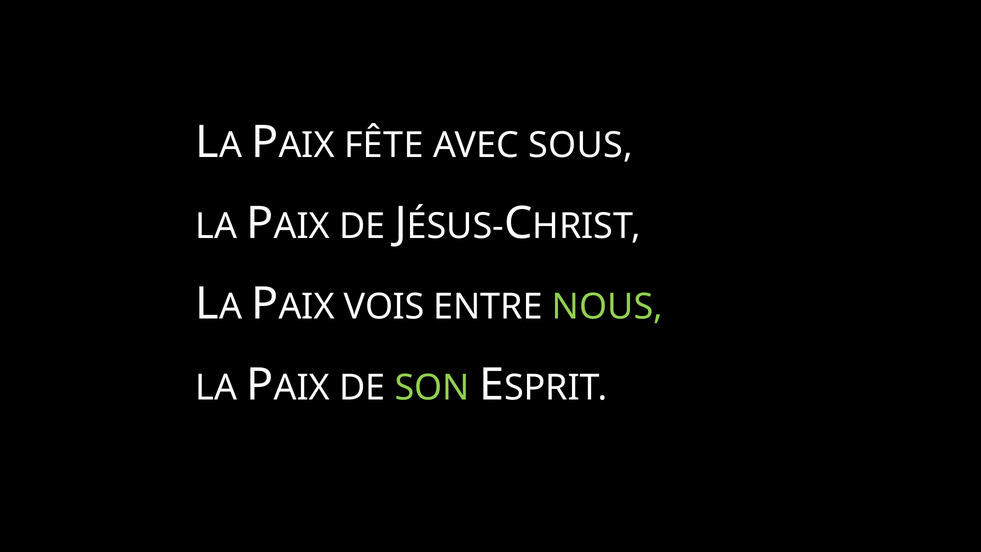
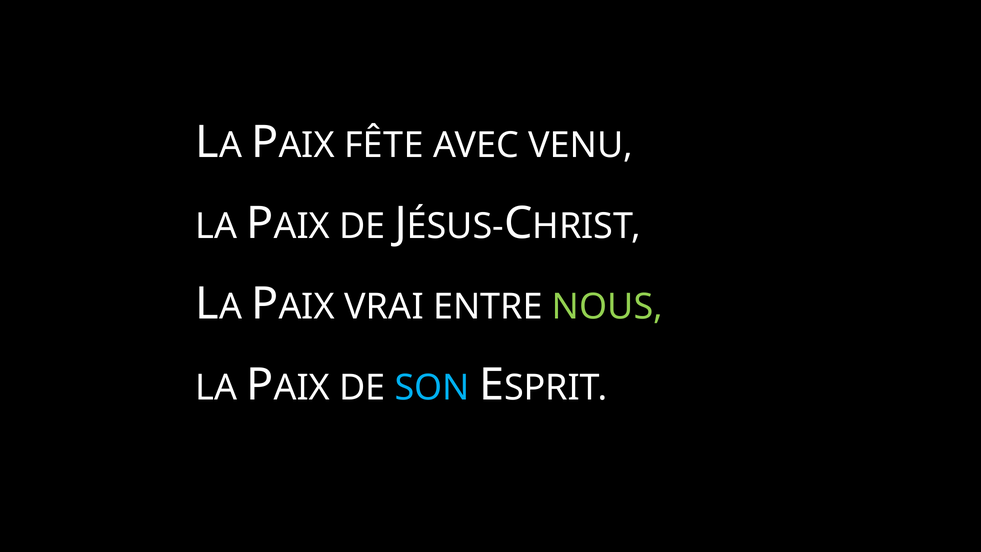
SOUS: SOUS -> VENU
VOIS: VOIS -> VRAI
SON colour: light green -> light blue
